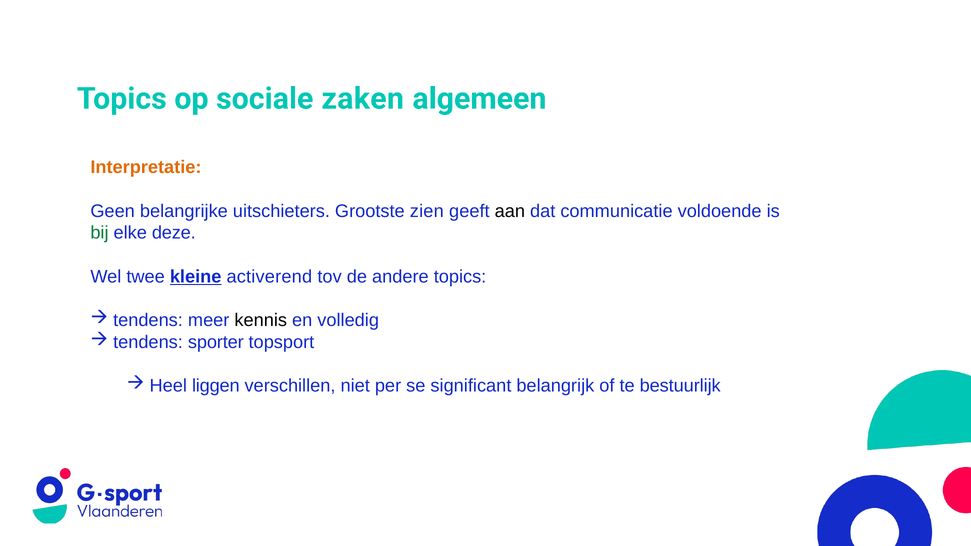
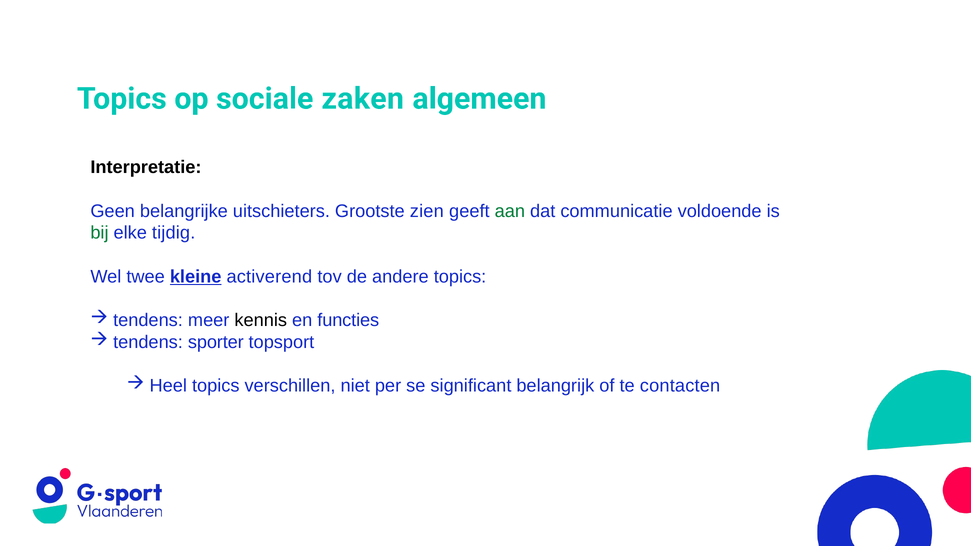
Interpretatie colour: orange -> black
aan colour: black -> green
deze: deze -> tijdig
volledig: volledig -> functies
Heel liggen: liggen -> topics
bestuurlijk: bestuurlijk -> contacten
